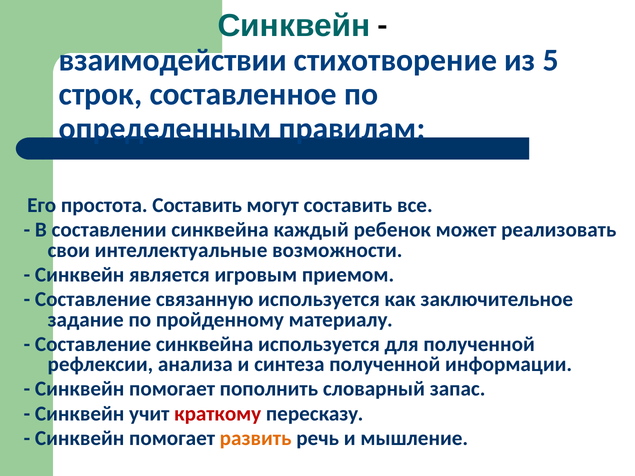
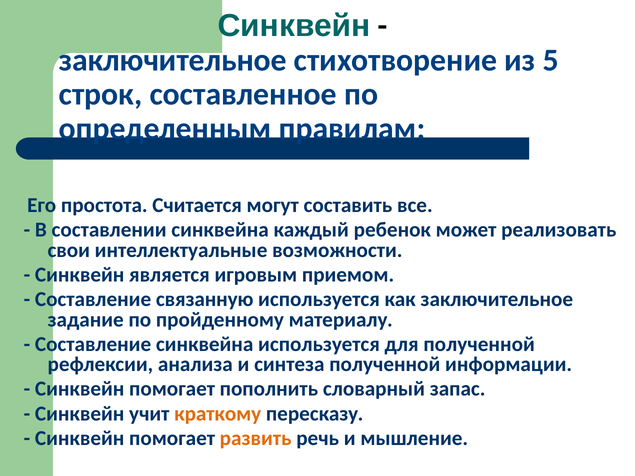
взаимодействии at (173, 60): взаимодействии -> заключительное
простота Составить: Составить -> Считается
краткому colour: red -> orange
